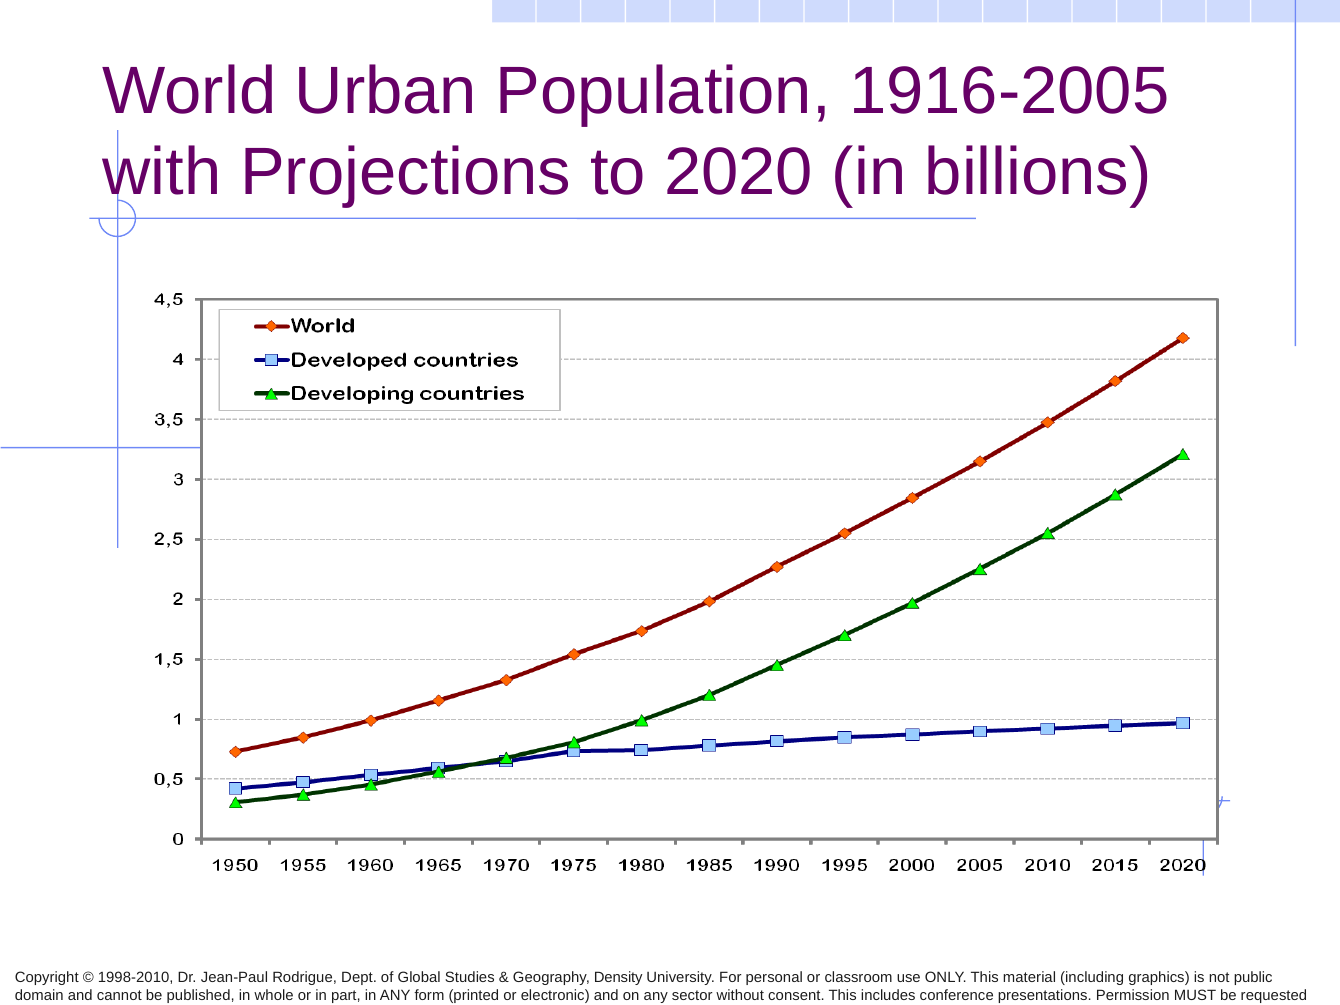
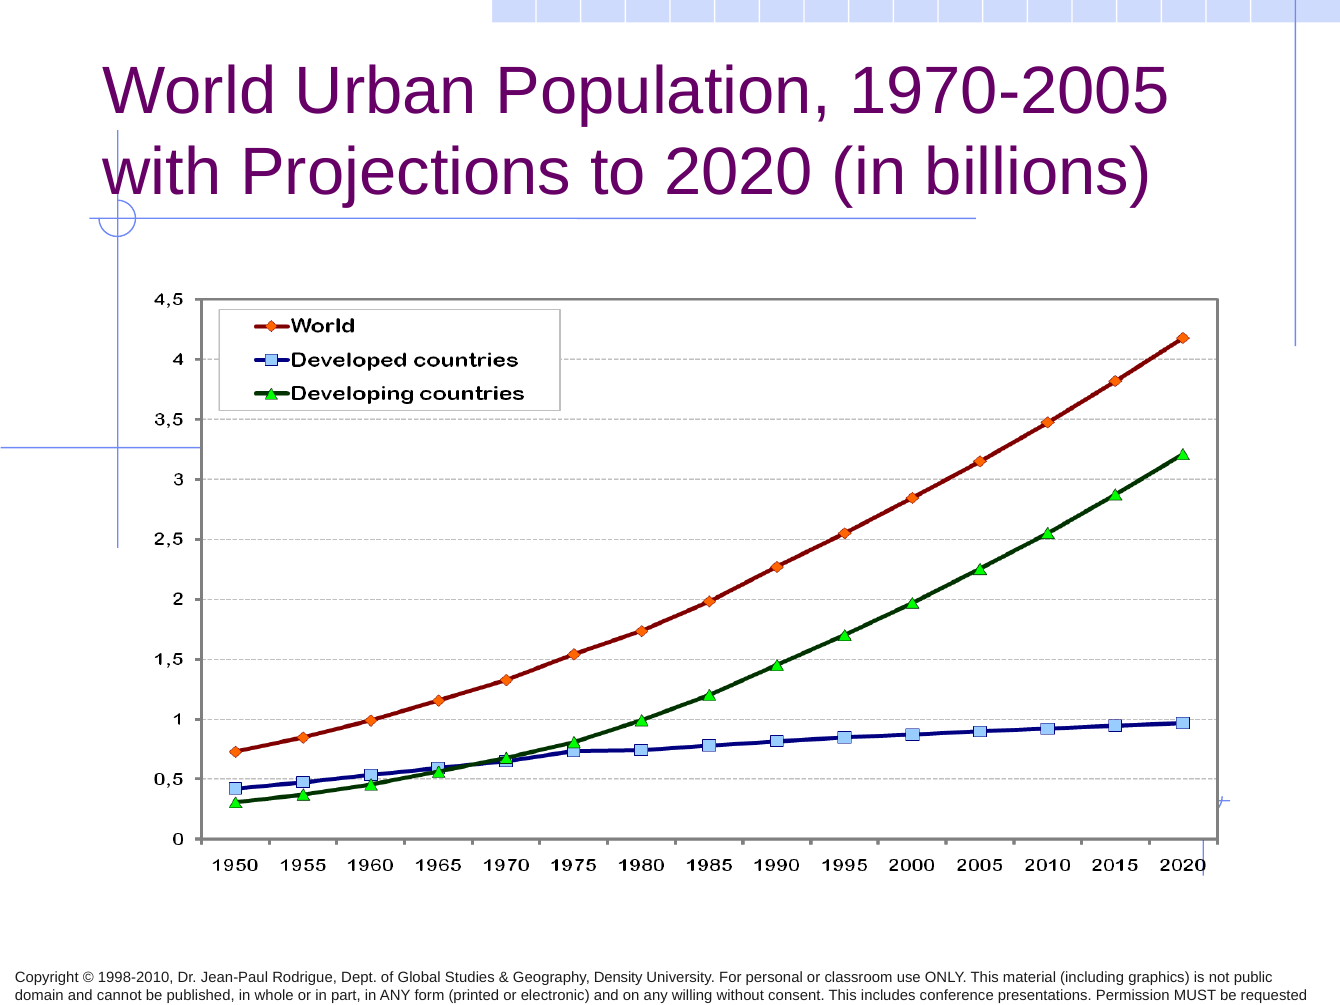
1916-2005: 1916-2005 -> 1970-2005
sector: sector -> willing
